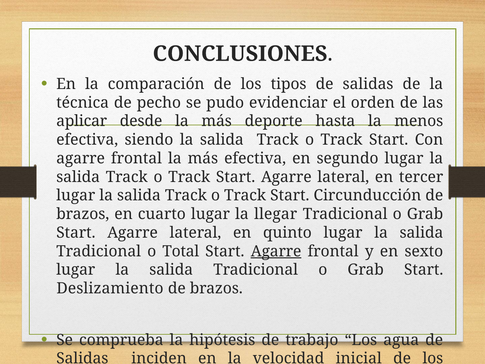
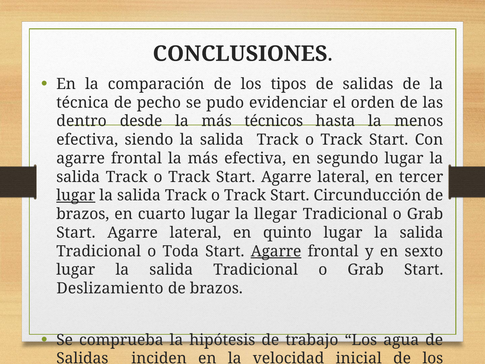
aplicar: aplicar -> dentro
deporte: deporte -> técnicos
lugar at (76, 195) underline: none -> present
Total: Total -> Toda
